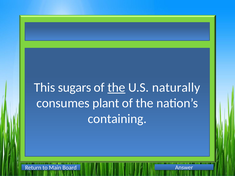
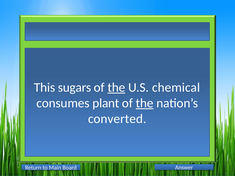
naturally: naturally -> chemical
the at (145, 103) underline: none -> present
containing: containing -> converted
